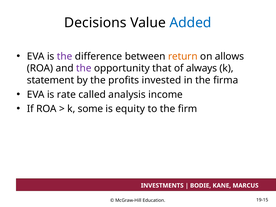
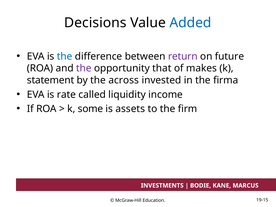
the at (65, 56) colour: purple -> blue
return colour: orange -> purple
allows: allows -> future
always: always -> makes
profits: profits -> across
analysis: analysis -> liquidity
equity: equity -> assets
